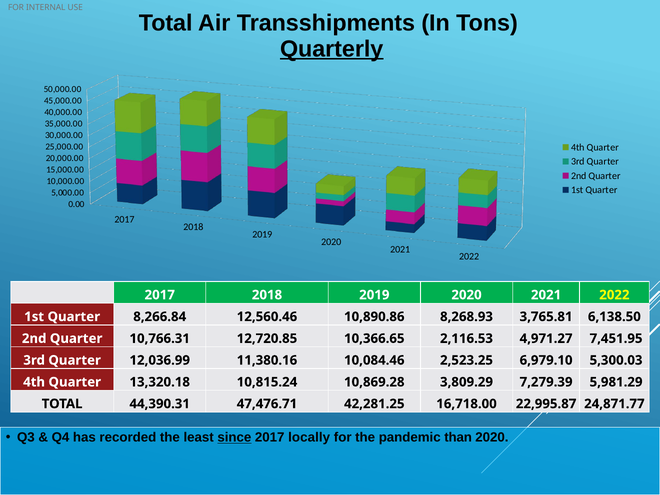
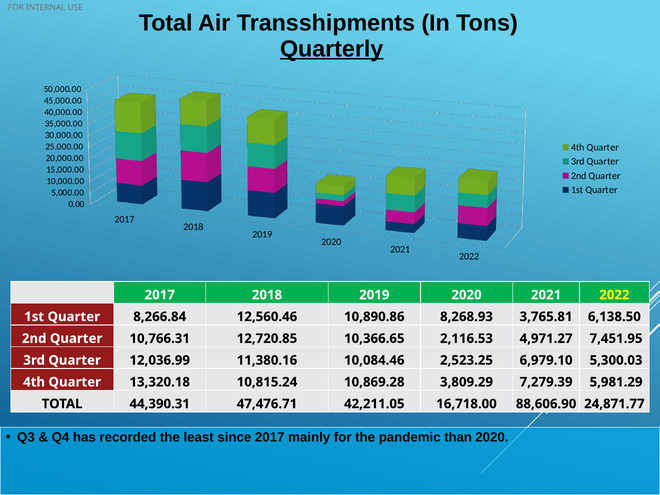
42,281.25: 42,281.25 -> 42,211.05
22,995.87: 22,995.87 -> 88,606.90
since underline: present -> none
locally: locally -> mainly
